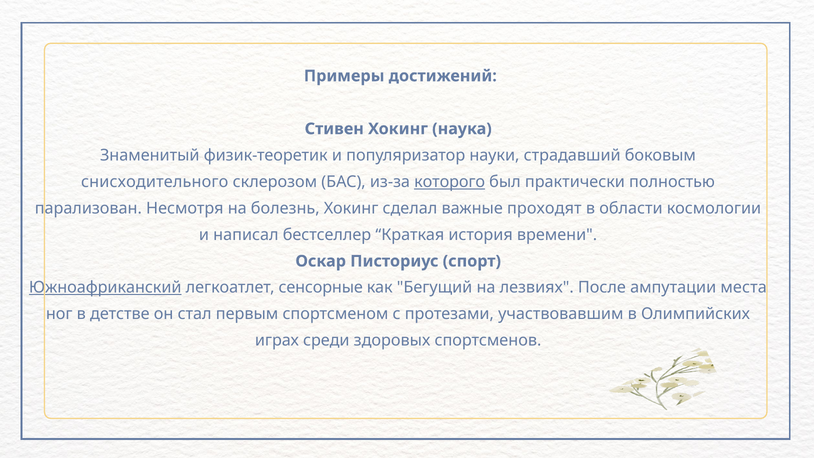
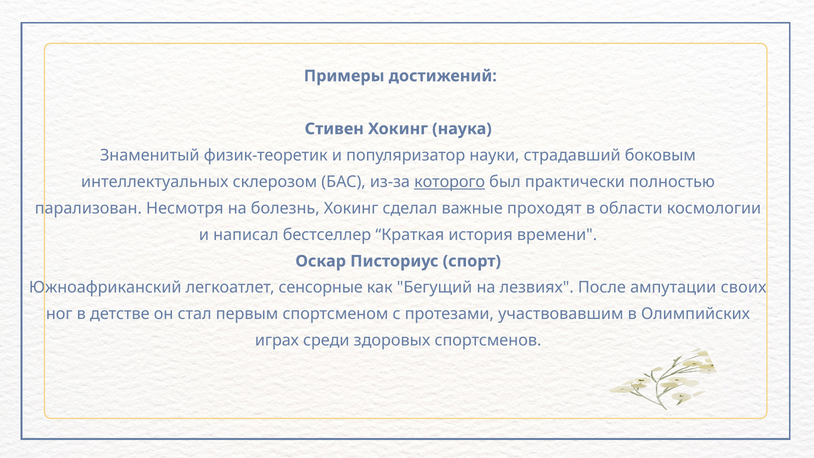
снисходительного: снисходительного -> интеллектуальных
Южноафриканский underline: present -> none
места: места -> своих
